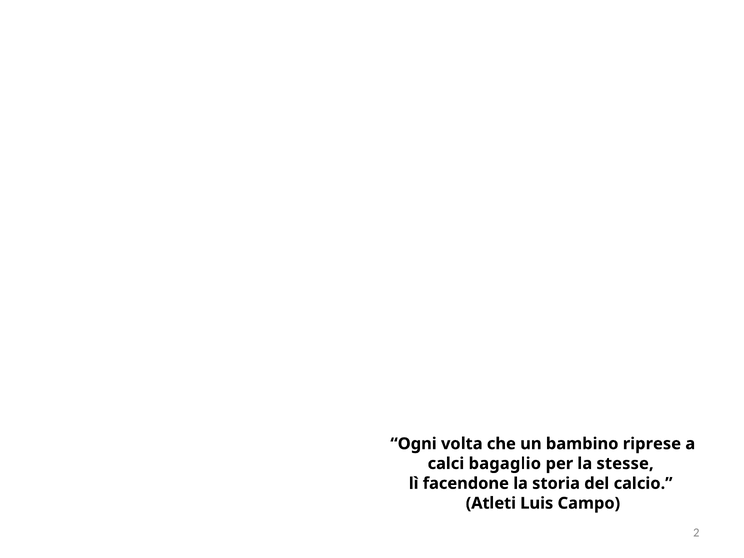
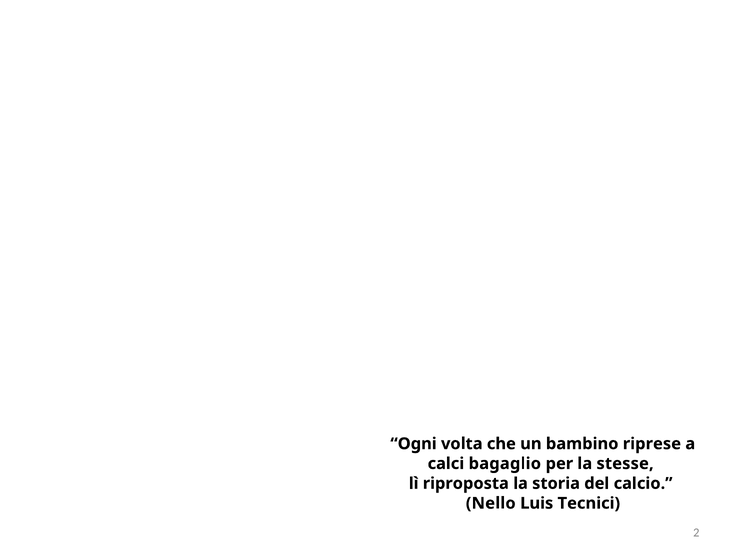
facendone: facendone -> riproposta
Atleti: Atleti -> Nello
Campo: Campo -> Tecnici
